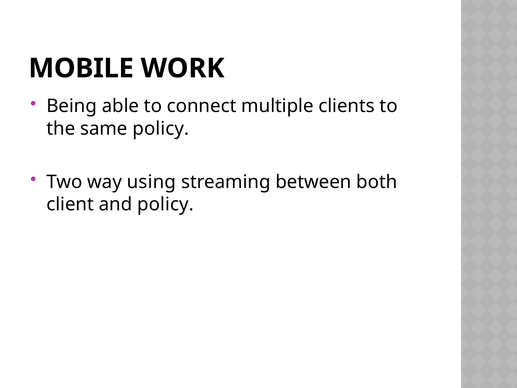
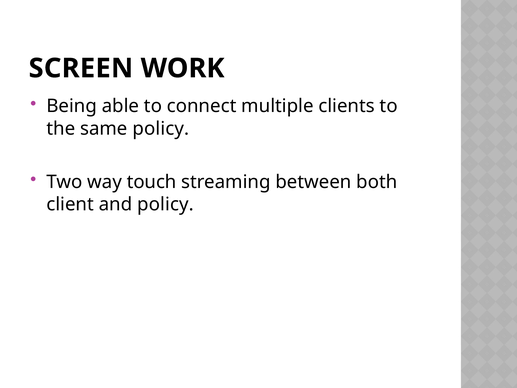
MOBILE: MOBILE -> SCREEN
using: using -> touch
